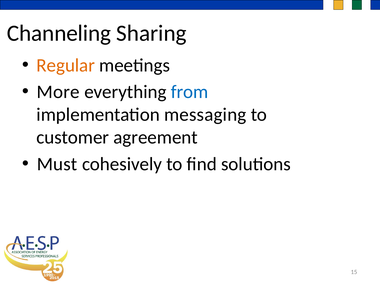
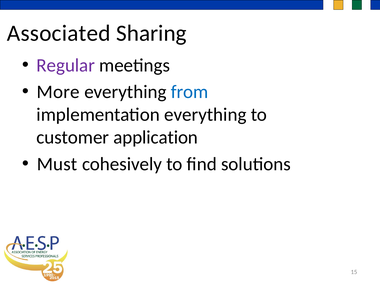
Channeling: Channeling -> Associated
Regular colour: orange -> purple
implementation messaging: messaging -> everything
agreement: agreement -> application
